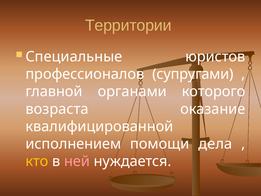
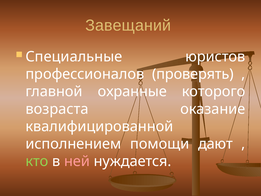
Территории: Территории -> Завещаний
супругами: супругами -> проверять
органами: органами -> охранные
дела: дела -> дают
кто colour: yellow -> light green
